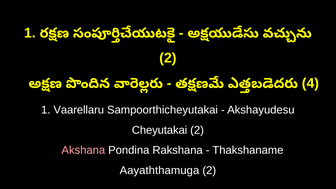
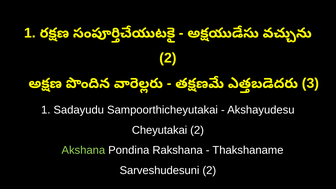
4: 4 -> 3
Vaarellaru: Vaarellaru -> Sadayudu
Akshana colour: pink -> light green
Aayaththamuga: Aayaththamuga -> Sarveshudesuni
